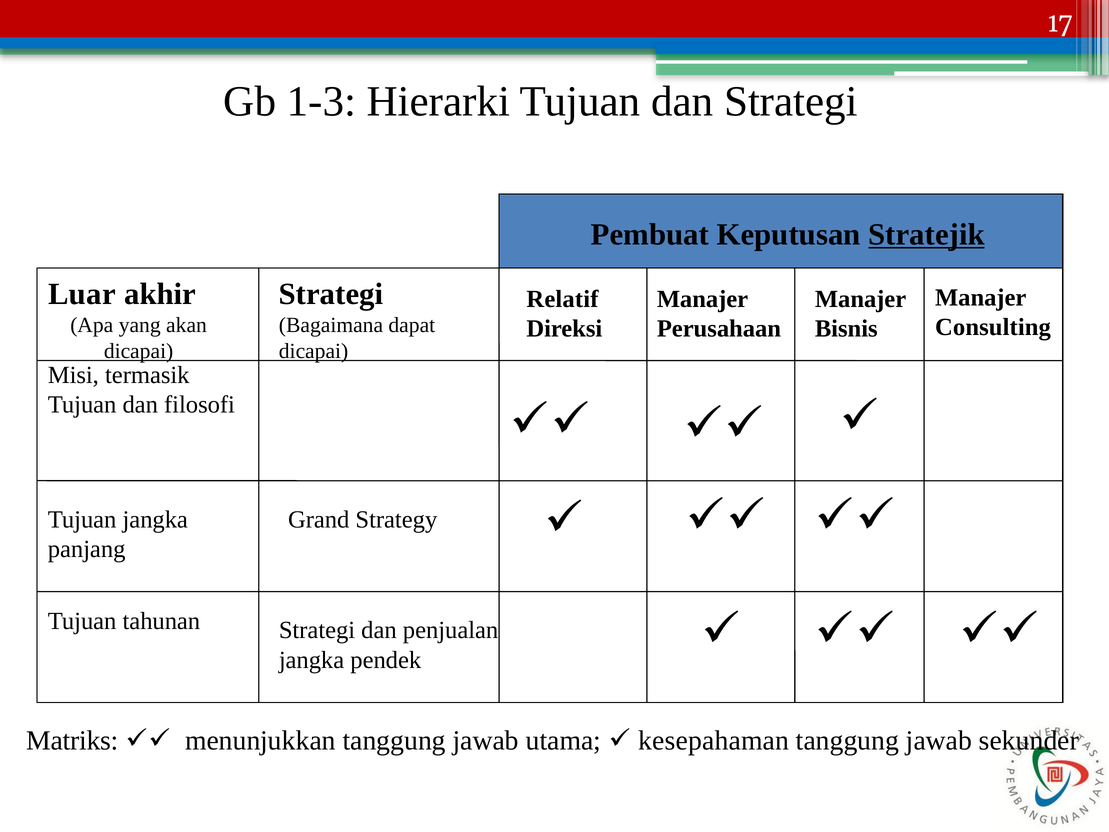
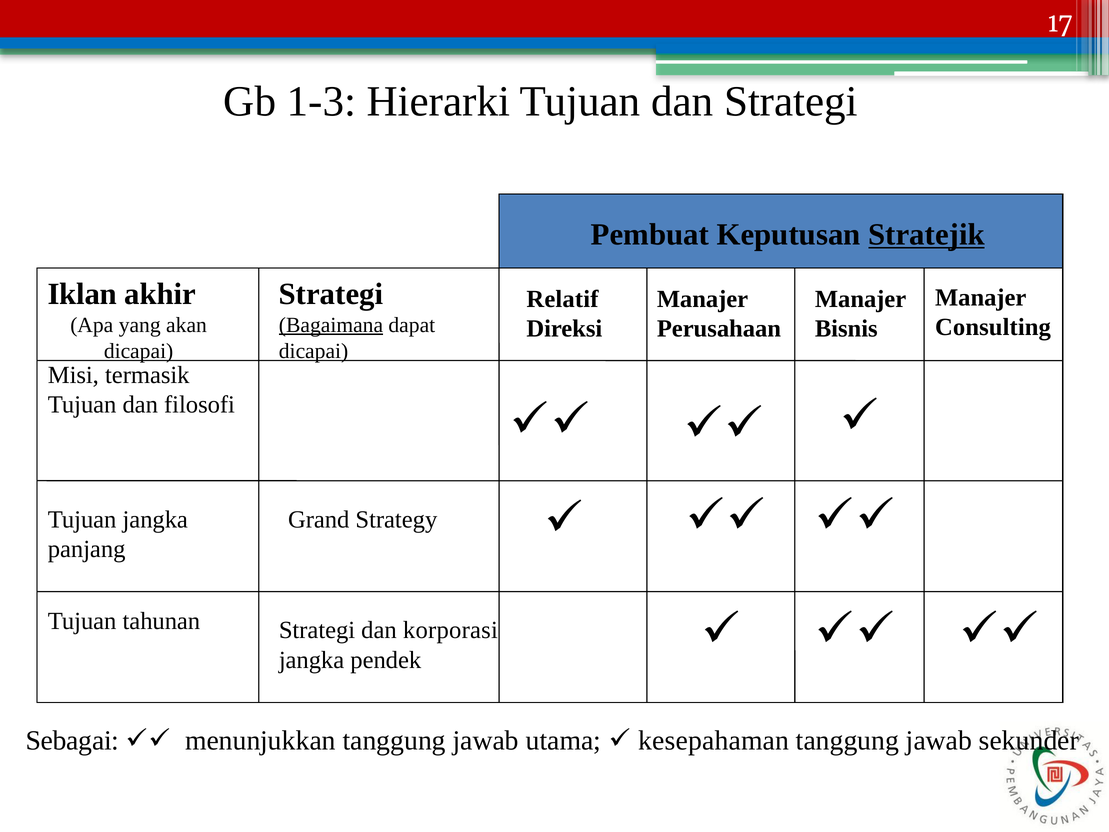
Luar: Luar -> Iklan
Bagaimana underline: none -> present
penjualan: penjualan -> korporasi
Matriks: Matriks -> Sebagai
